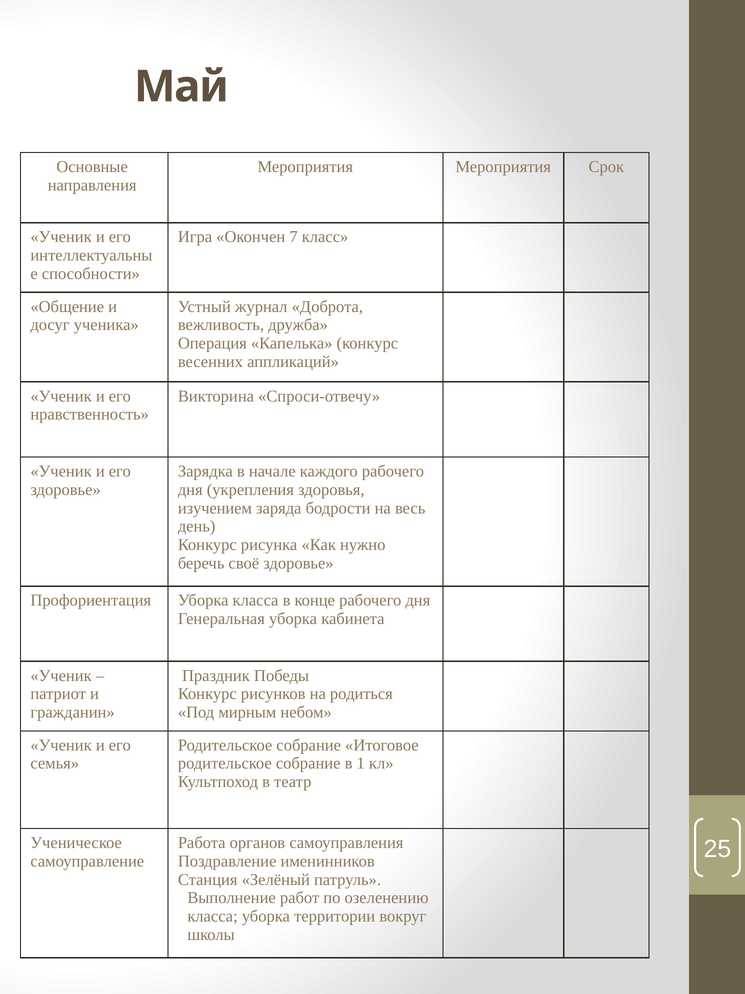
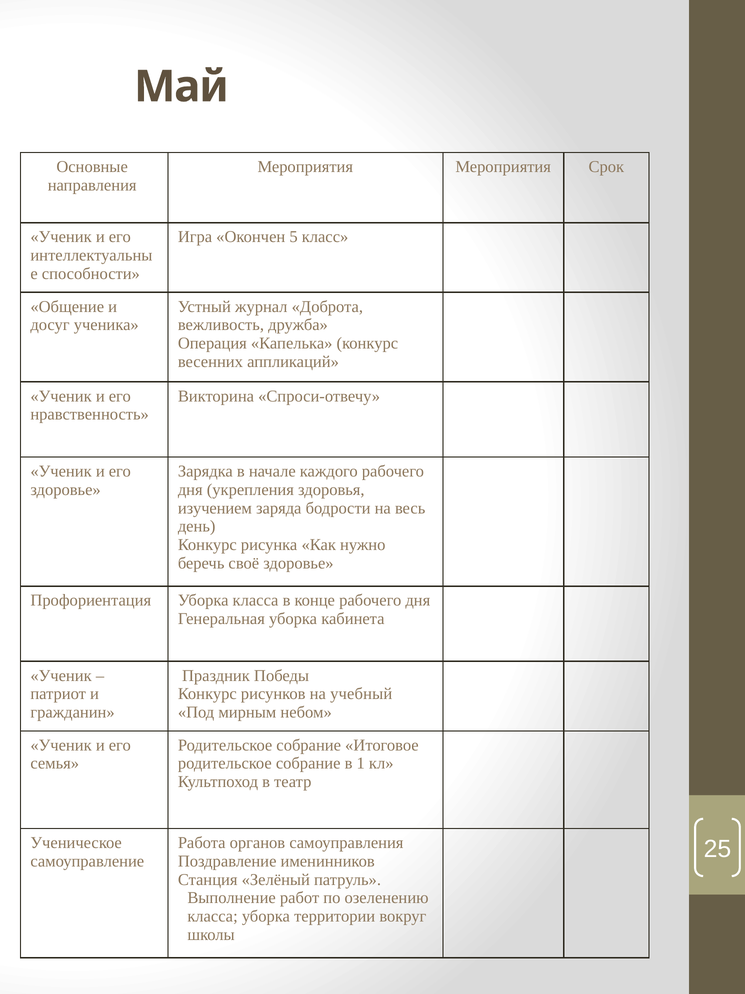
7: 7 -> 5
родиться: родиться -> учебный
